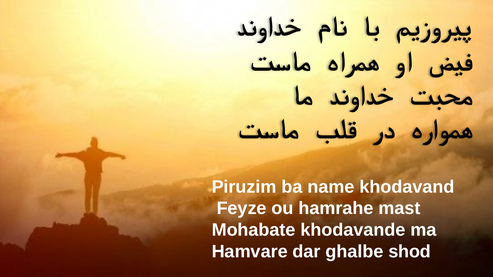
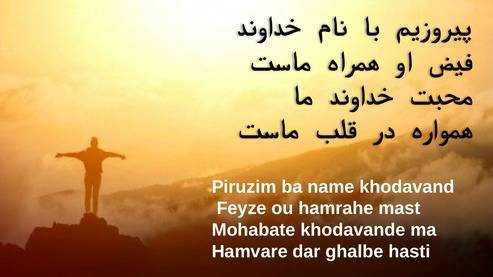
shod: shod -> hasti
